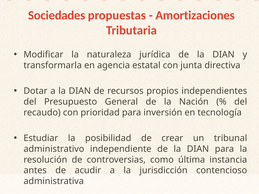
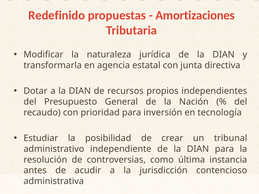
Sociedades: Sociedades -> Redefinido
